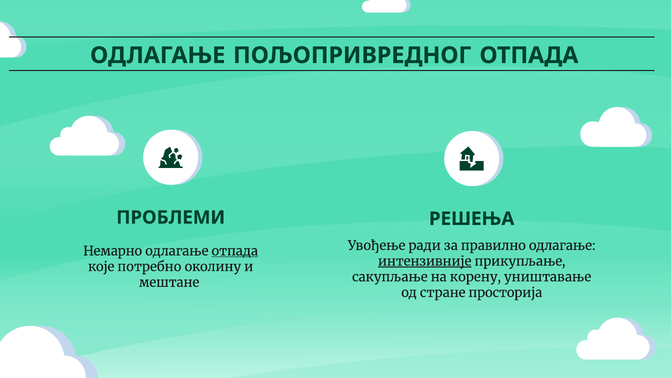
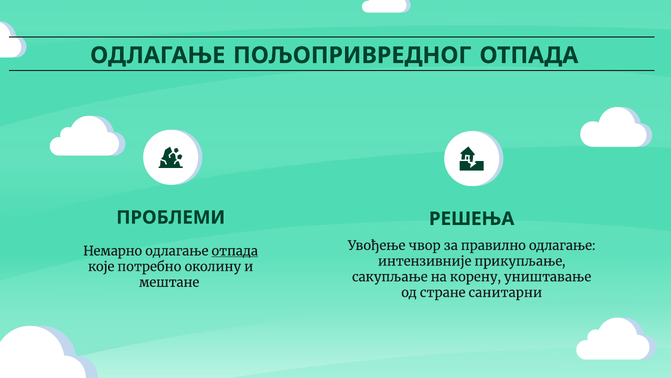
ради: ради -> чвор
интензивније underline: present -> none
просторија: просторија -> санитарни
